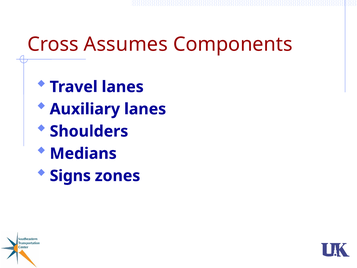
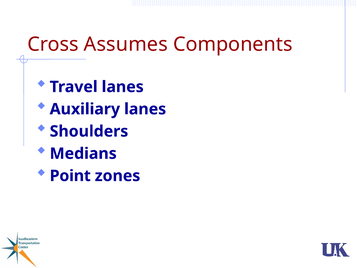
Signs: Signs -> Point
